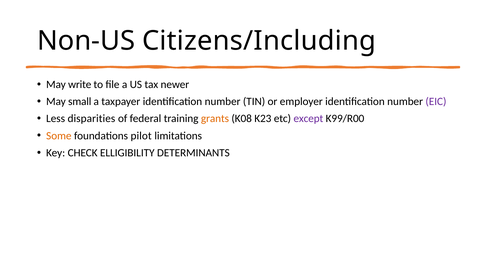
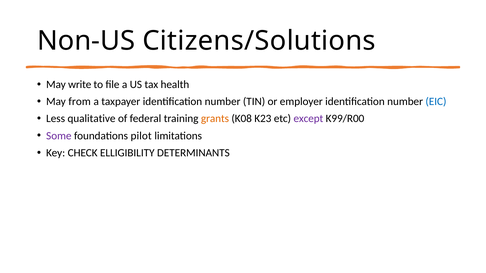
Citizens/Including: Citizens/Including -> Citizens/Solutions
newer: newer -> health
small: small -> from
EIC colour: purple -> blue
disparities: disparities -> qualitative
Some colour: orange -> purple
